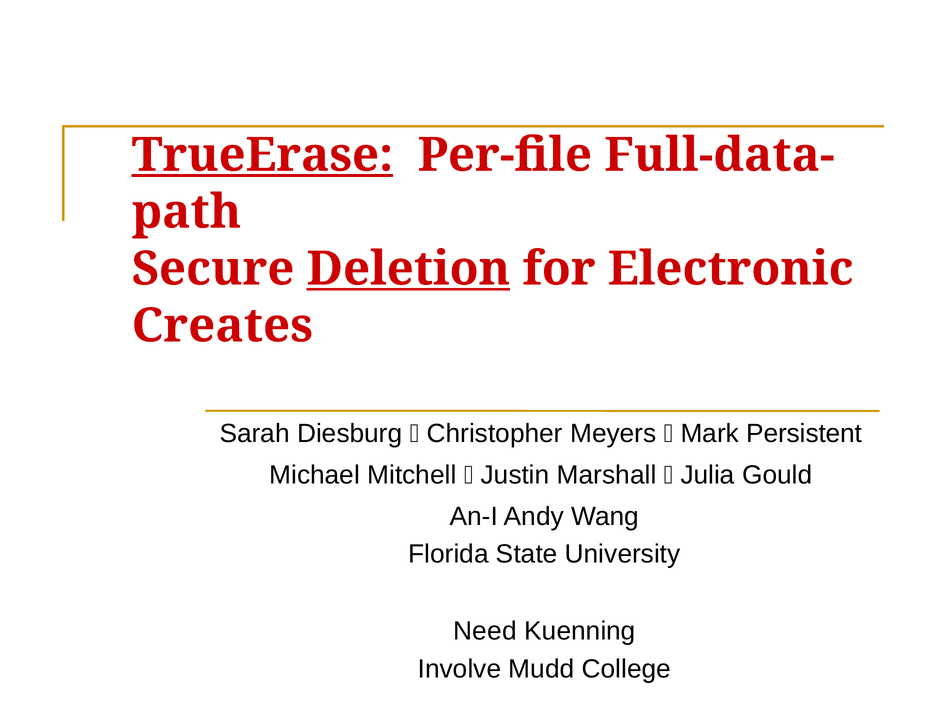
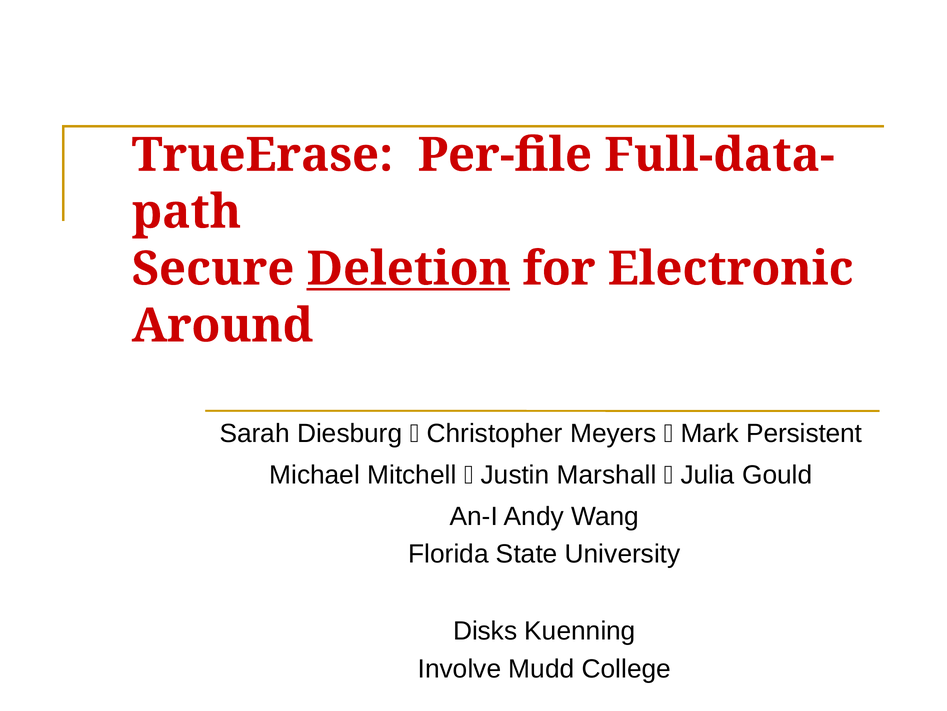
TrueErase underline: present -> none
Creates: Creates -> Around
Need: Need -> Disks
